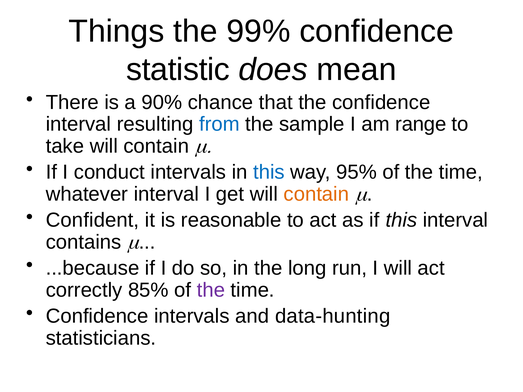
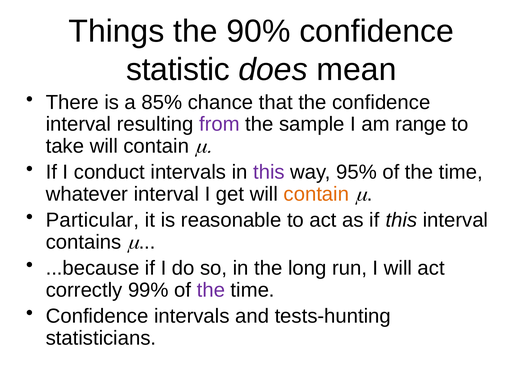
99%: 99% -> 90%
90%: 90% -> 85%
from colour: blue -> purple
this at (269, 172) colour: blue -> purple
Confident: Confident -> Particular
85%: 85% -> 99%
data-hunting: data-hunting -> tests-hunting
